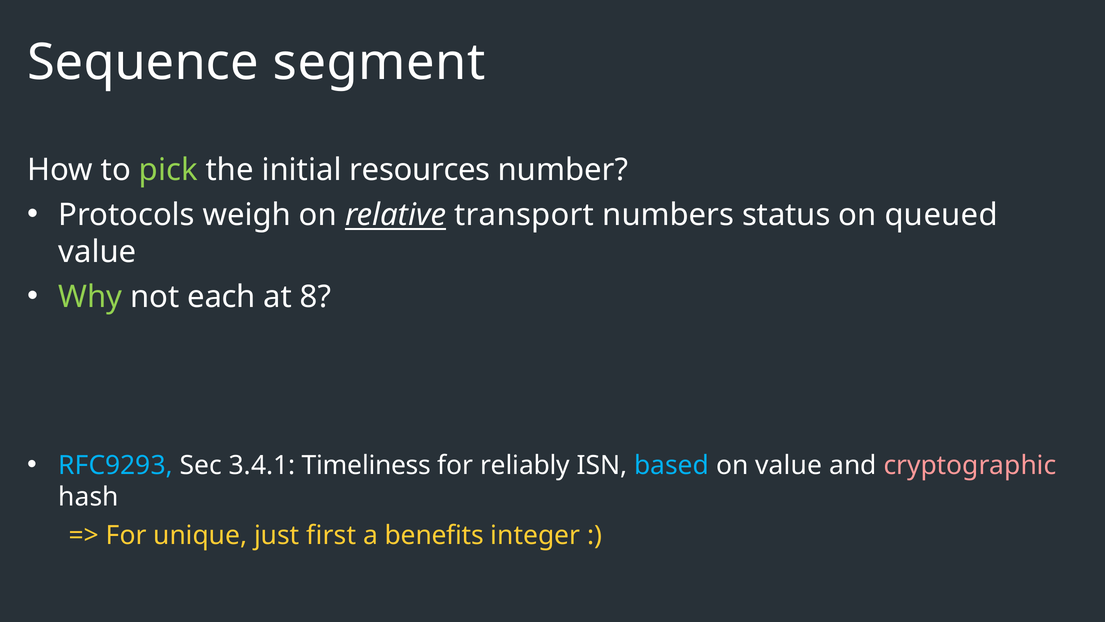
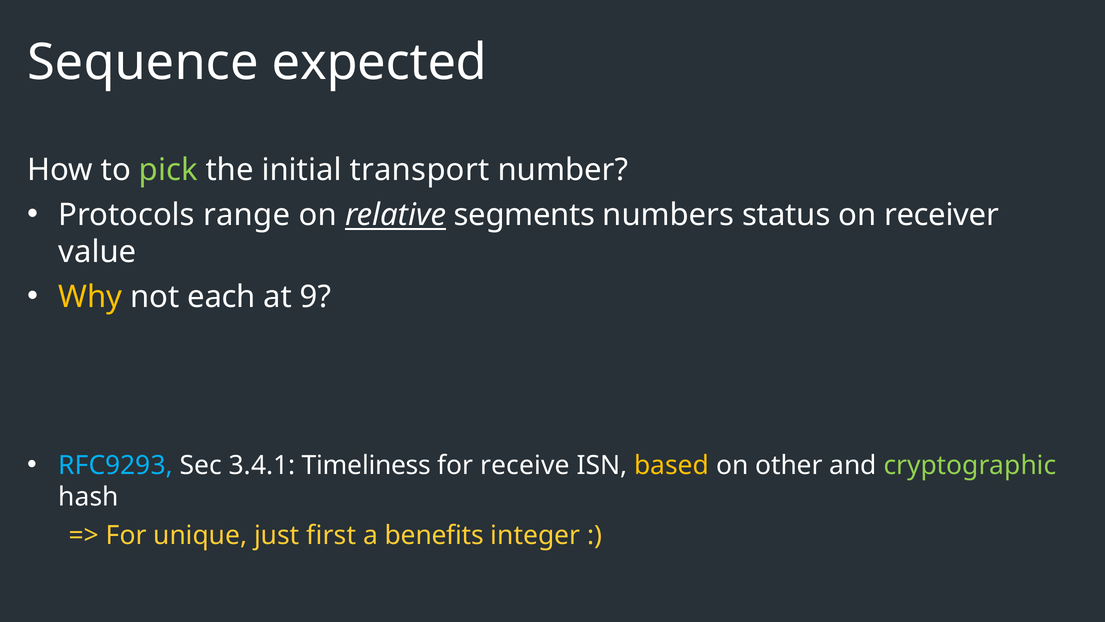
segment: segment -> expected
resources: resources -> transport
weigh: weigh -> range
transport: transport -> segments
queued: queued -> receiver
Why colour: light green -> yellow
8: 8 -> 9
reliably: reliably -> receive
based colour: light blue -> yellow
on value: value -> other
cryptographic colour: pink -> light green
